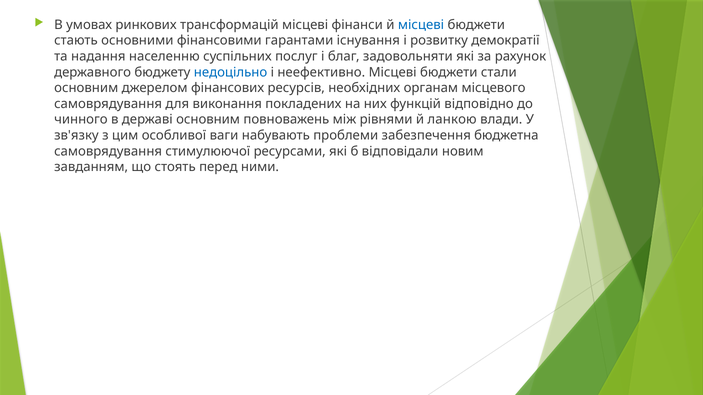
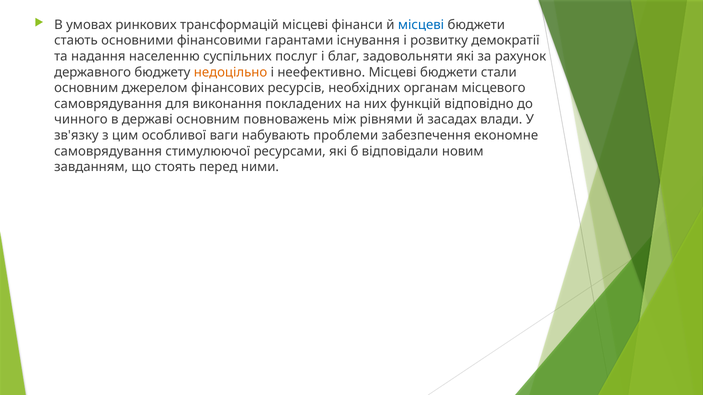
недоцільно colour: blue -> orange
ланкою: ланкою -> засадах
бюджетна: бюджетна -> економне
